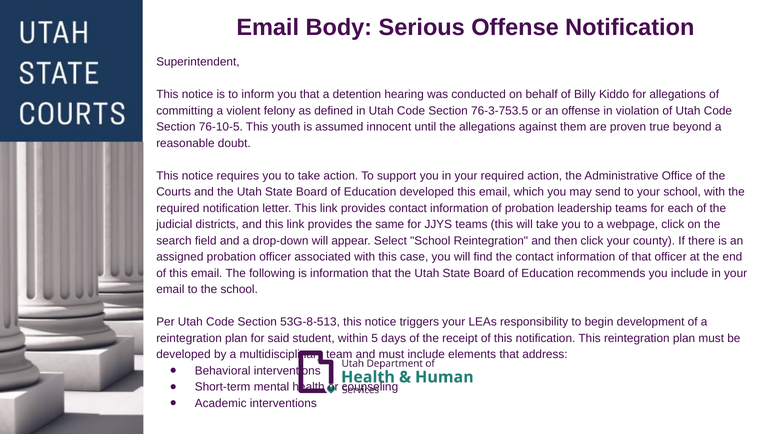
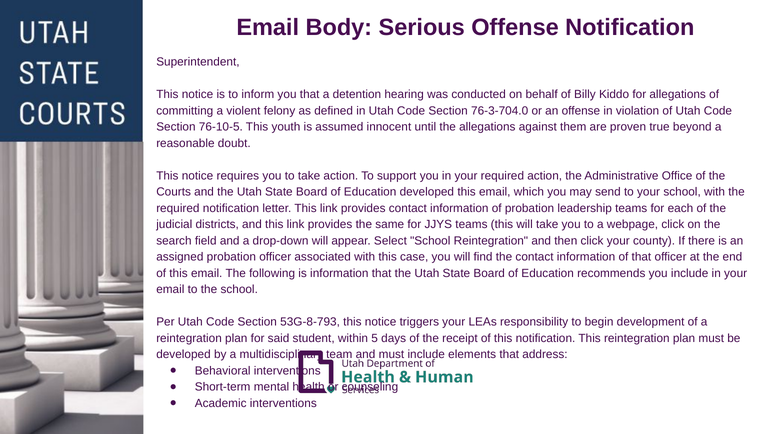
76-3-753.5: 76-3-753.5 -> 76-3-704.0
53G-8-513: 53G-8-513 -> 53G-8-793
